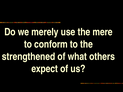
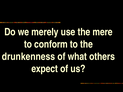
strengthened: strengthened -> drunkenness
